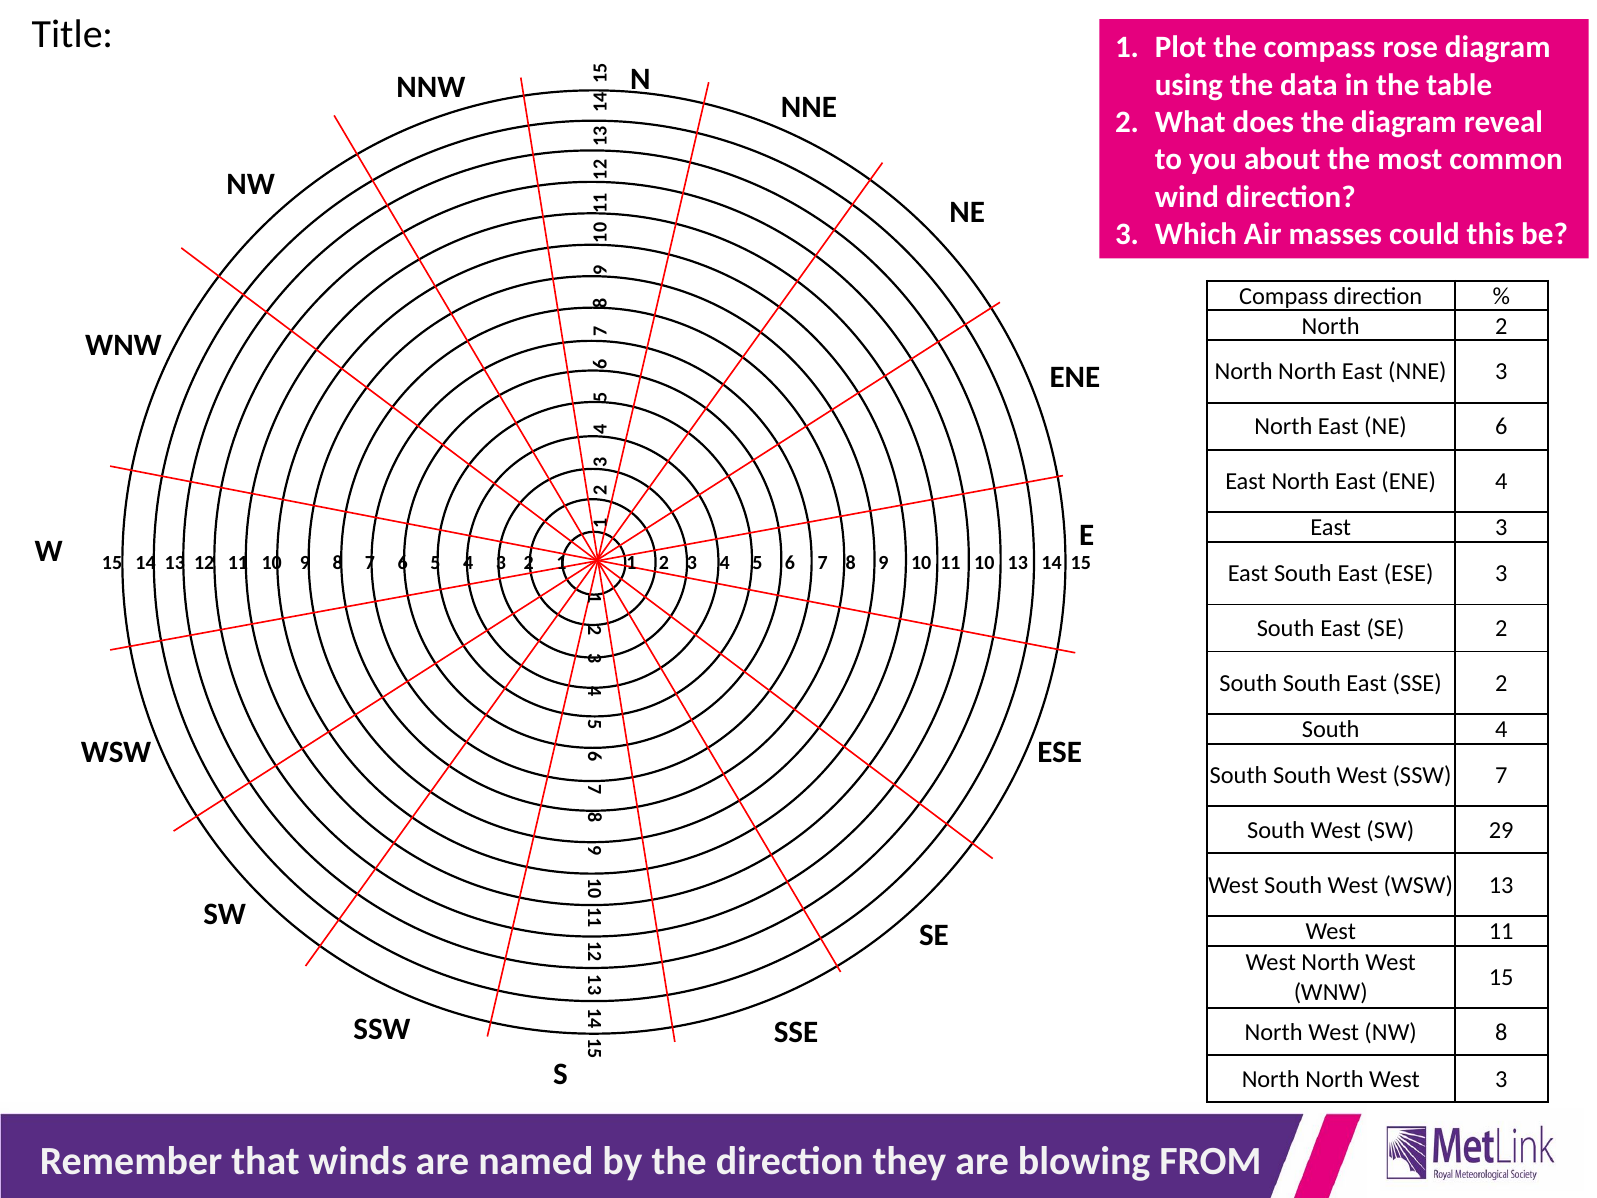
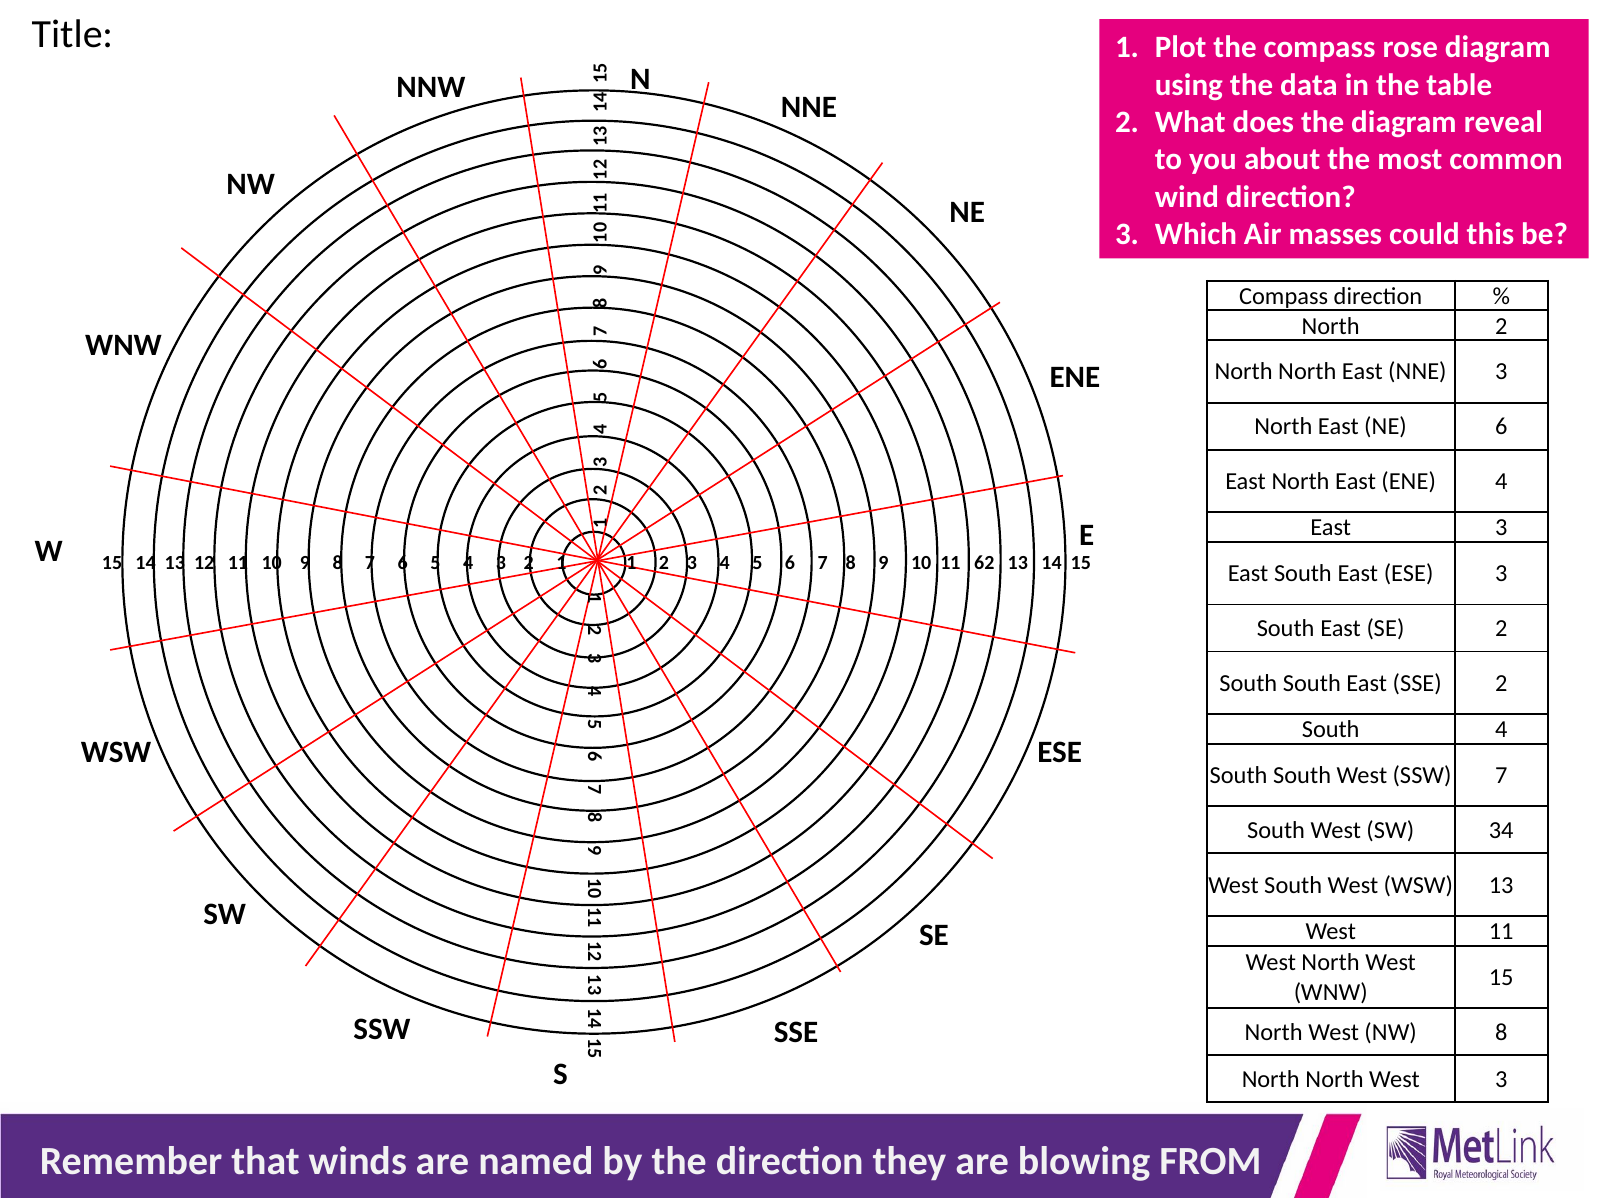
10 11 10: 10 -> 62
29: 29 -> 34
